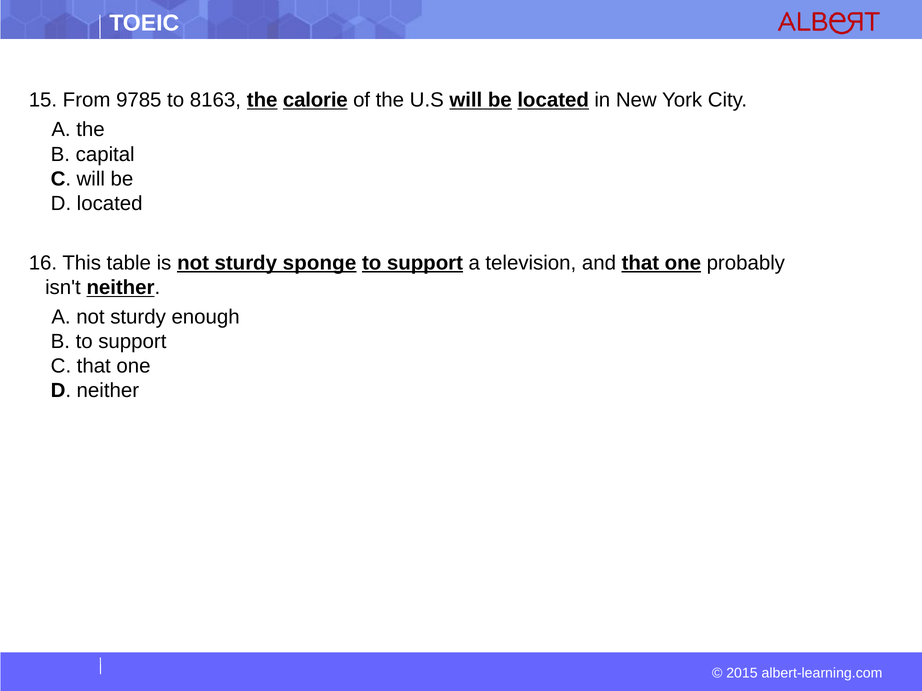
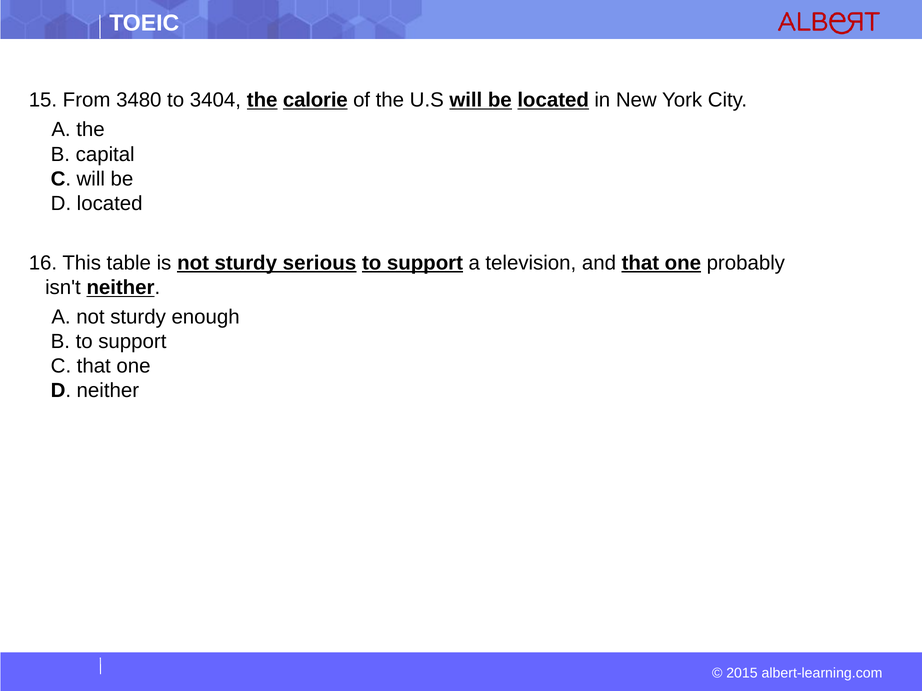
9785: 9785 -> 3480
8163: 8163 -> 3404
sponge: sponge -> serious
